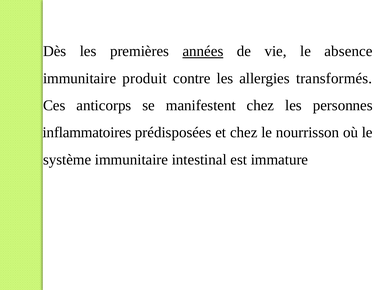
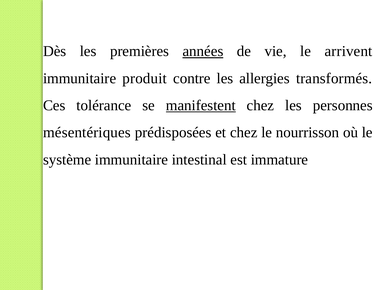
absence: absence -> arrivent
anticorps: anticorps -> tolérance
manifestent underline: none -> present
inflammatoires: inflammatoires -> mésentériques
